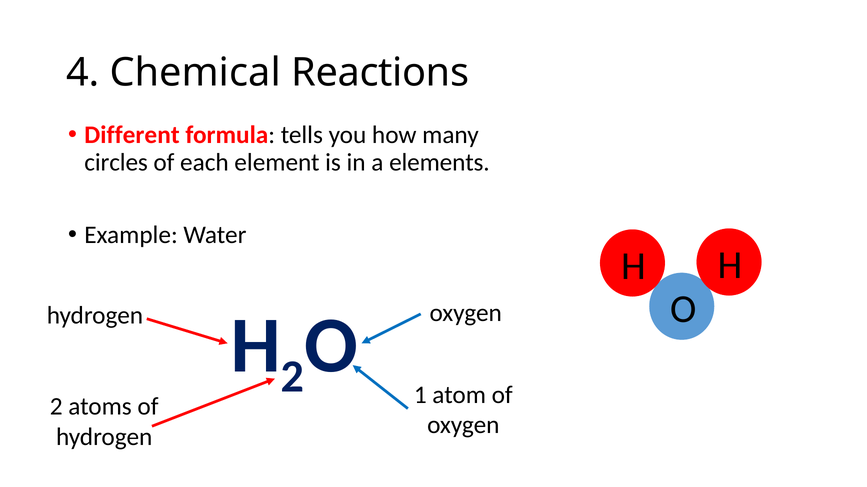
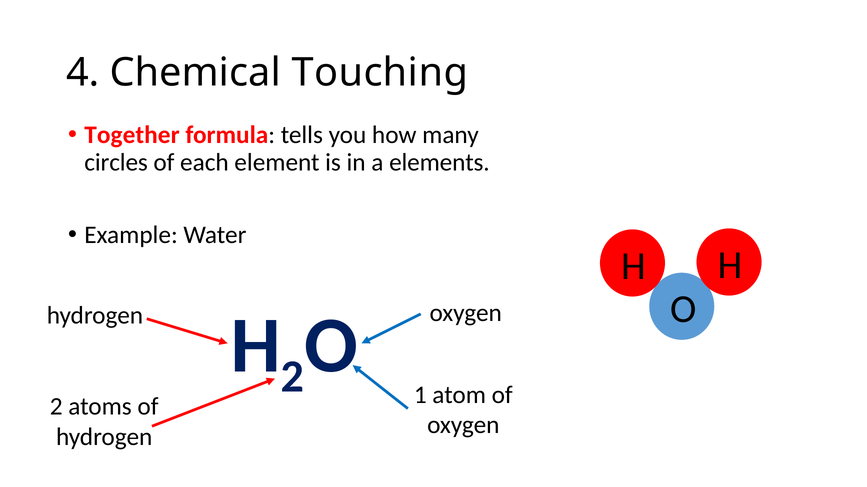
Reactions: Reactions -> Touching
Different: Different -> Together
